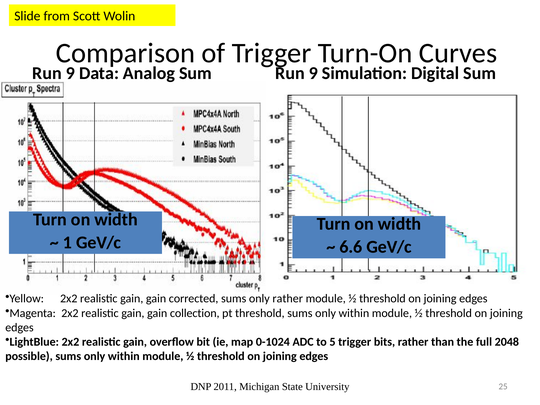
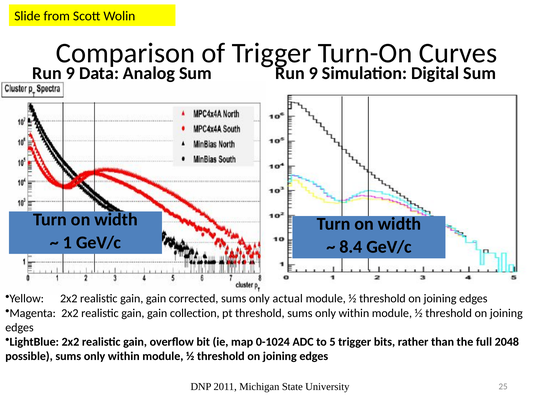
6.6: 6.6 -> 8.4
only rather: rather -> actual
